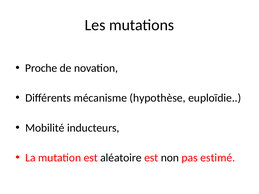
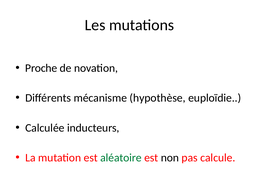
Mobilité: Mobilité -> Calculée
aléatoire colour: black -> green
estimé: estimé -> calcule
